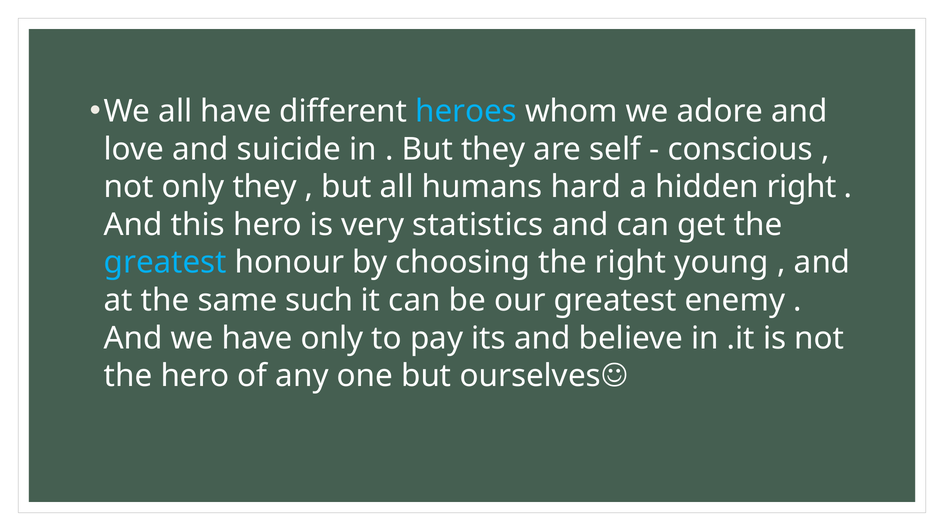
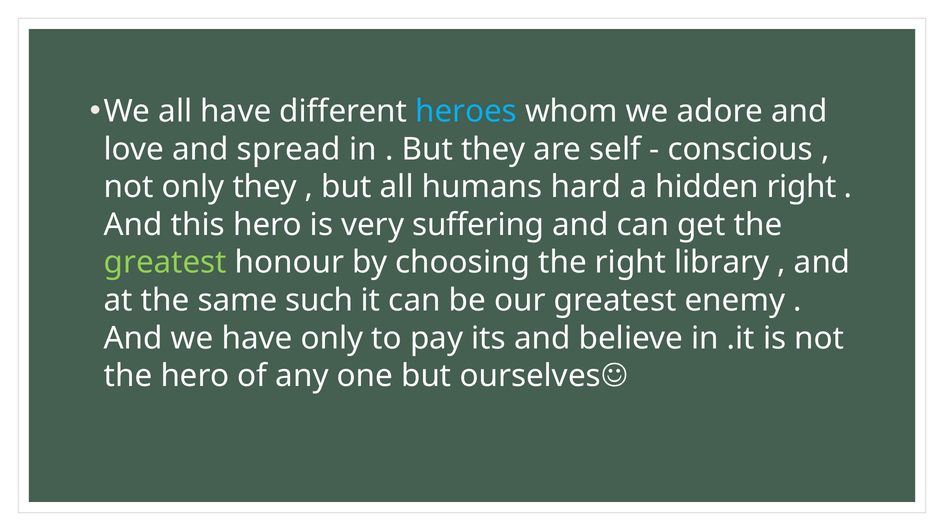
suicide: suicide -> spread
statistics: statistics -> suffering
greatest at (165, 263) colour: light blue -> light green
young: young -> library
